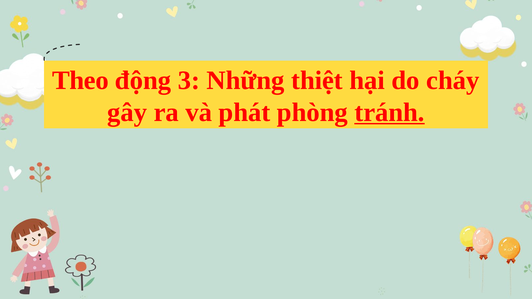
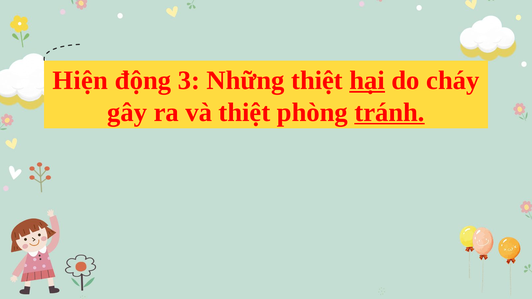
Theo: Theo -> Hiện
hại underline: none -> present
và phát: phát -> thiệt
